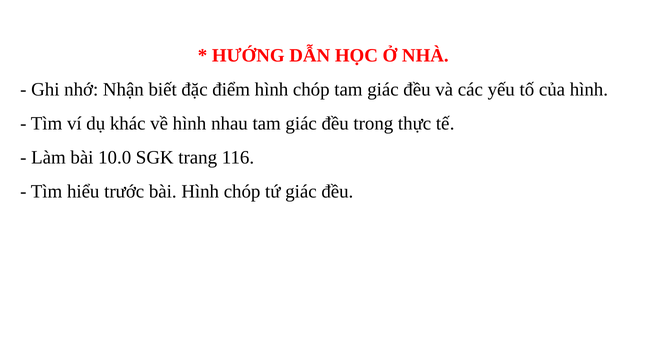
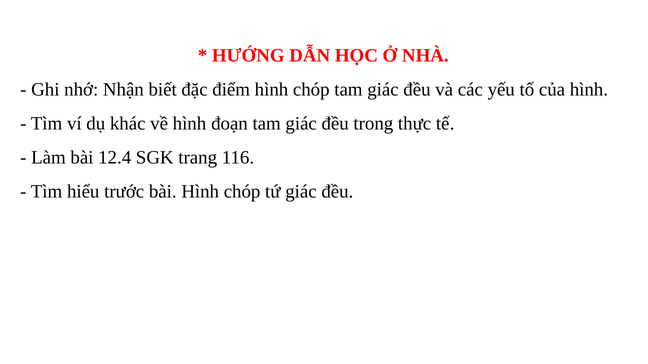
nhau: nhau -> đoạn
10.0: 10.0 -> 12.4
